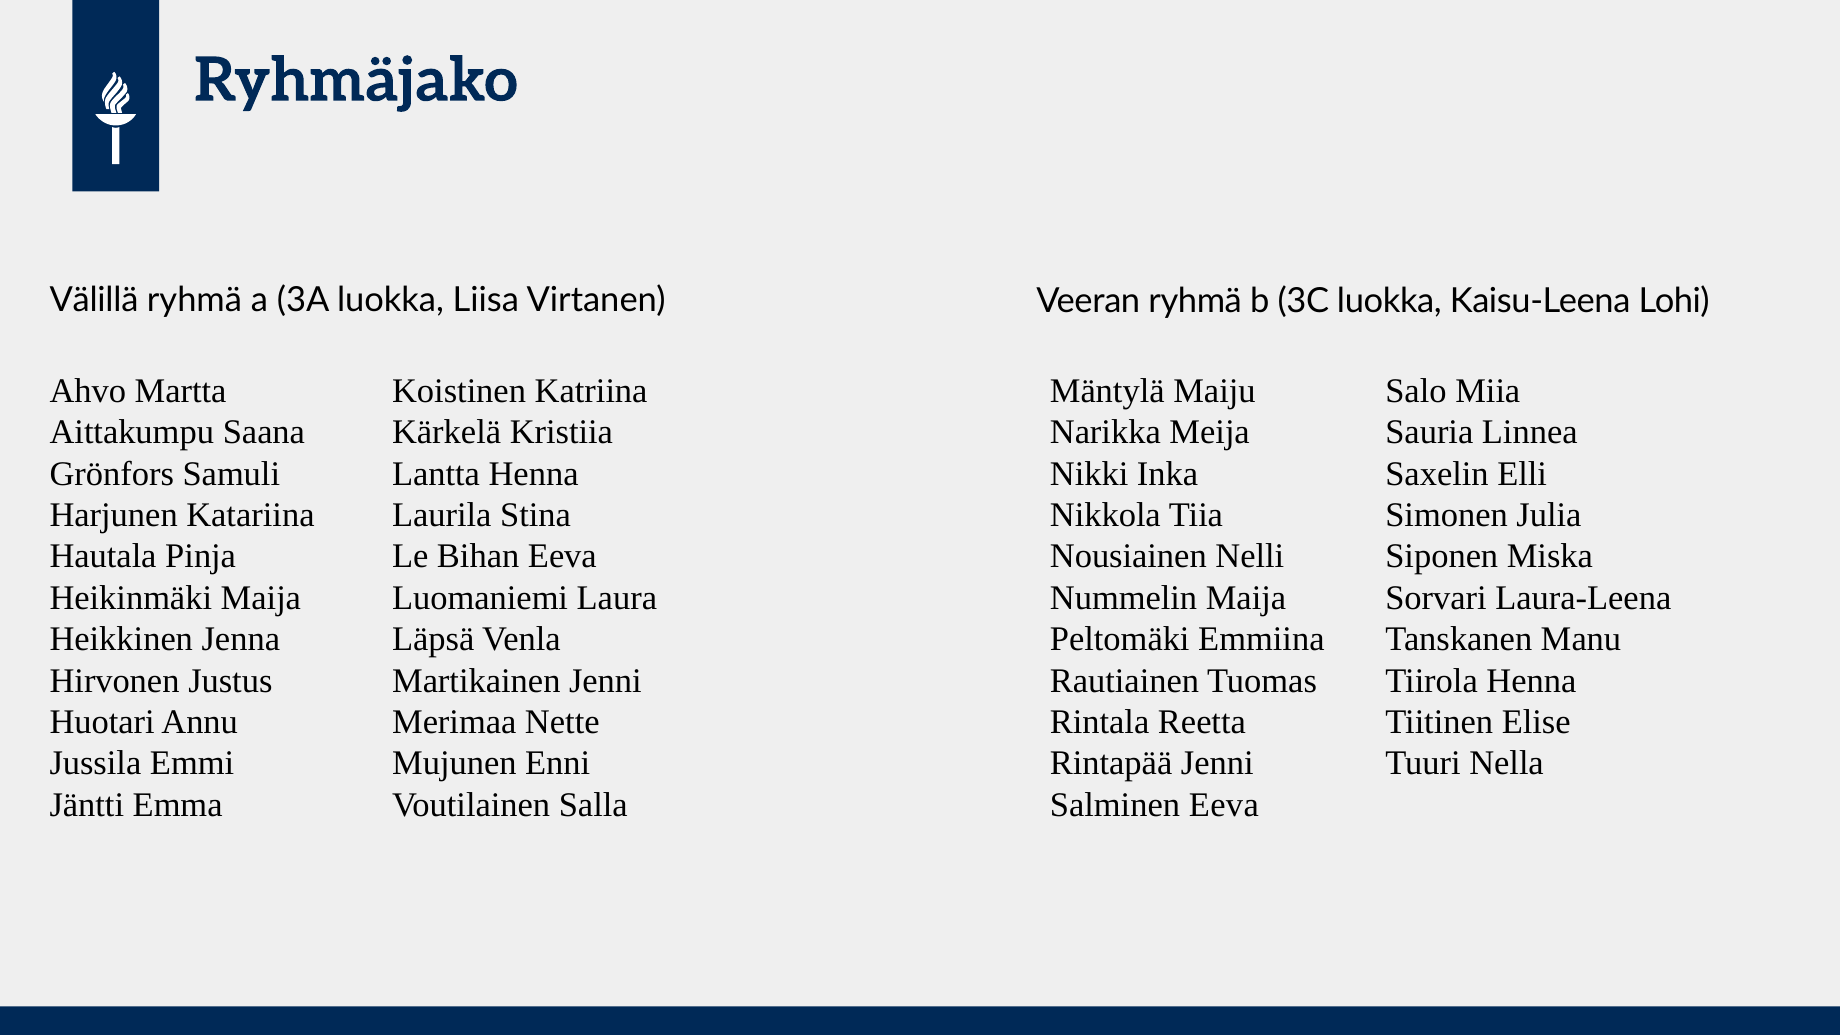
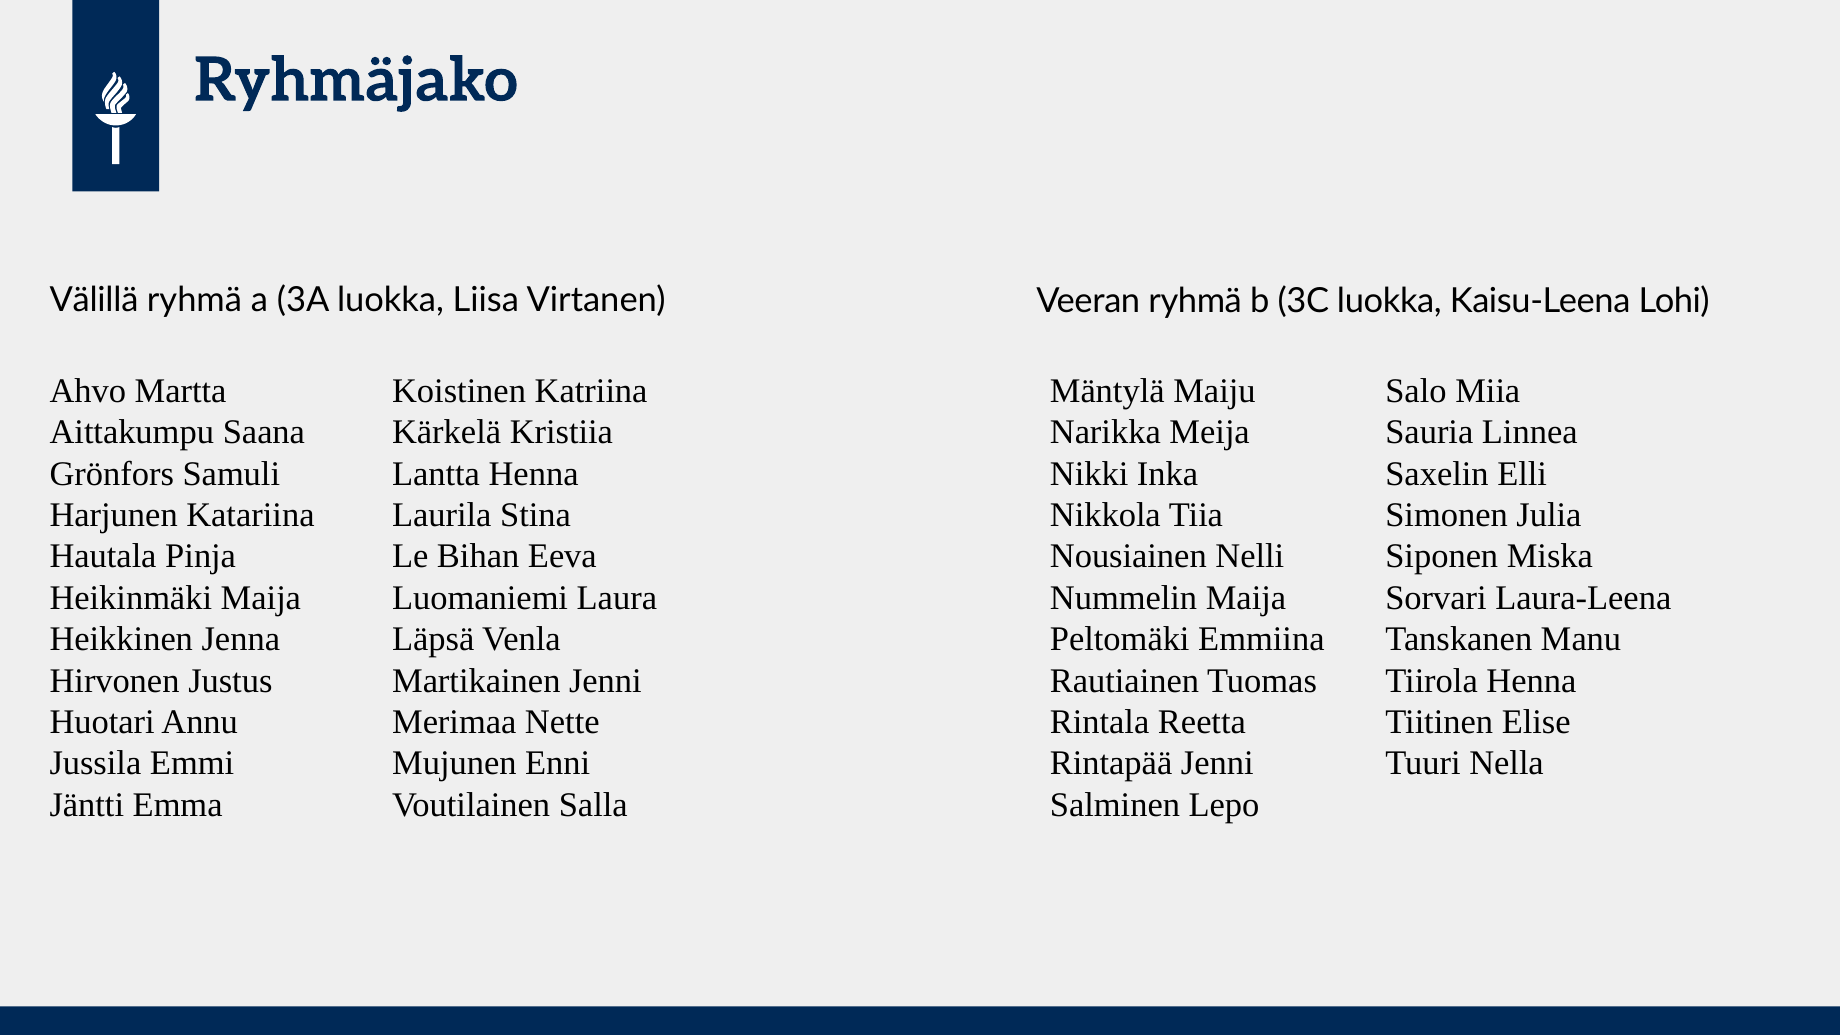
Salminen Eeva: Eeva -> Lepo
